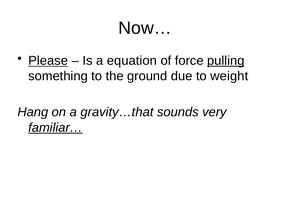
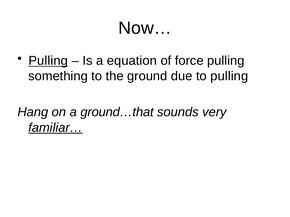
Please at (48, 61): Please -> Pulling
pulling at (226, 61) underline: present -> none
to weight: weight -> pulling
gravity…that: gravity…that -> ground…that
